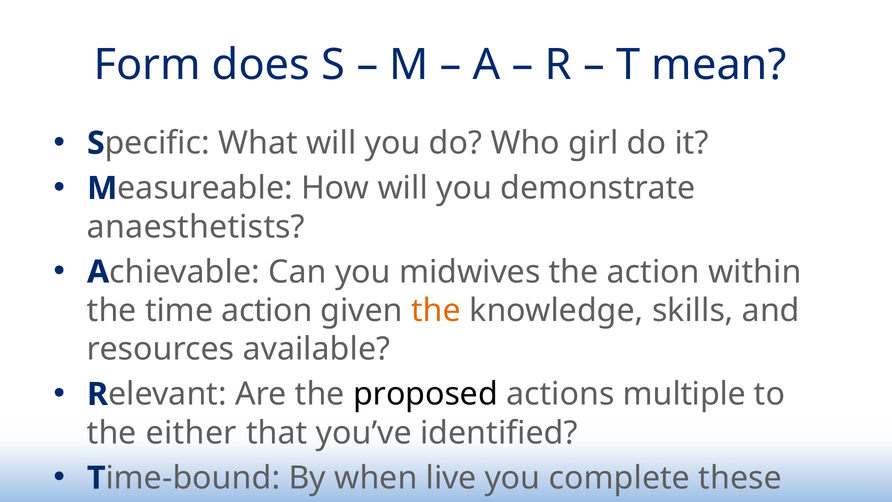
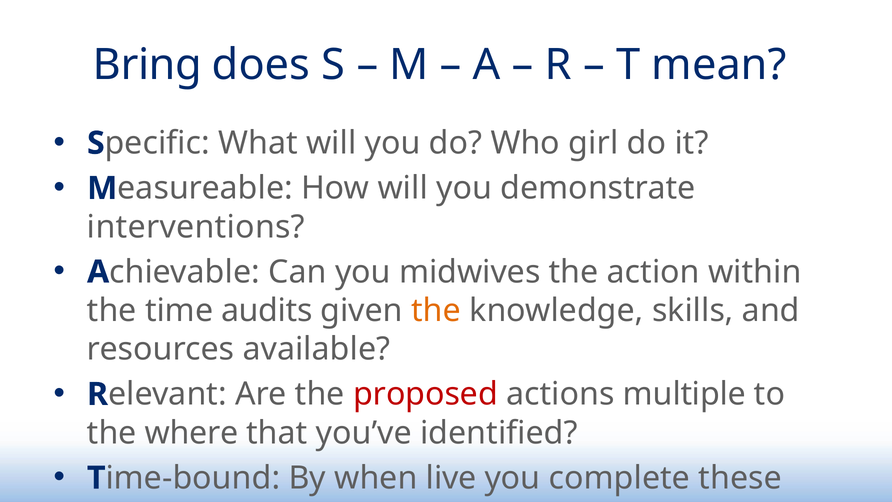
Form: Form -> Bring
anaesthetists: anaesthetists -> interventions
time action: action -> audits
proposed colour: black -> red
either: either -> where
